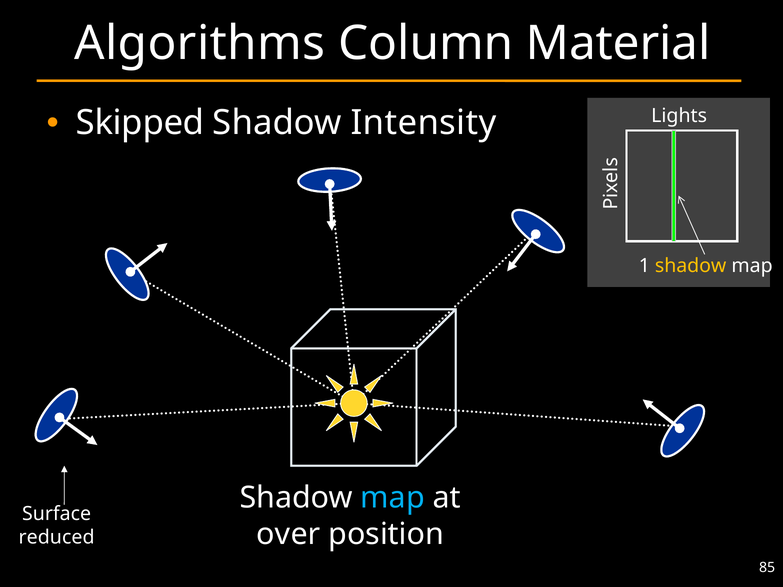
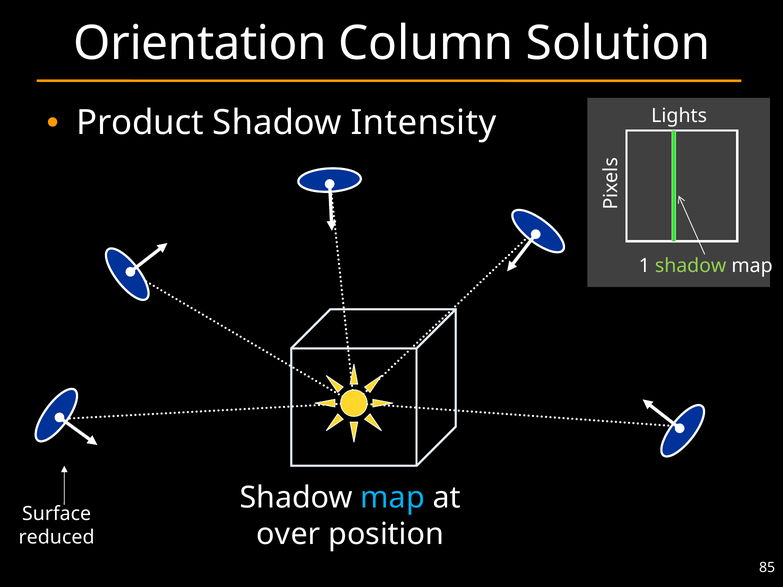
Algorithms: Algorithms -> Orientation
Material: Material -> Solution
Skipped: Skipped -> Product
shadow at (691, 266) colour: yellow -> light green
